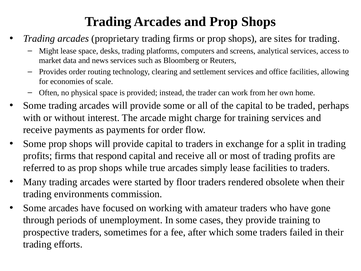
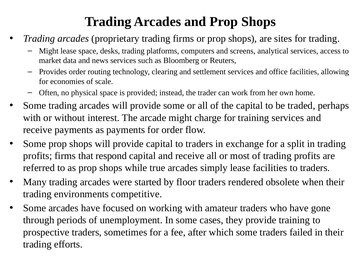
commission: commission -> competitive
